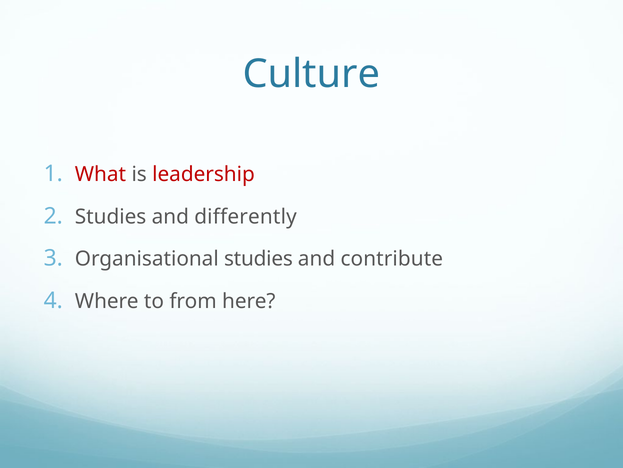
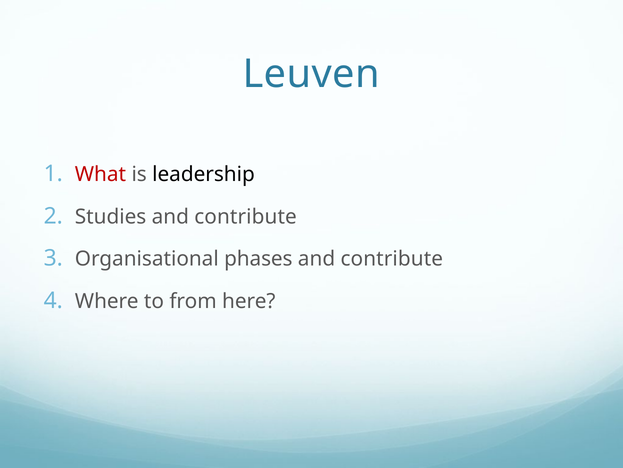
Culture: Culture -> Leuven
leadership colour: red -> black
differently at (246, 216): differently -> contribute
Organisational studies: studies -> phases
